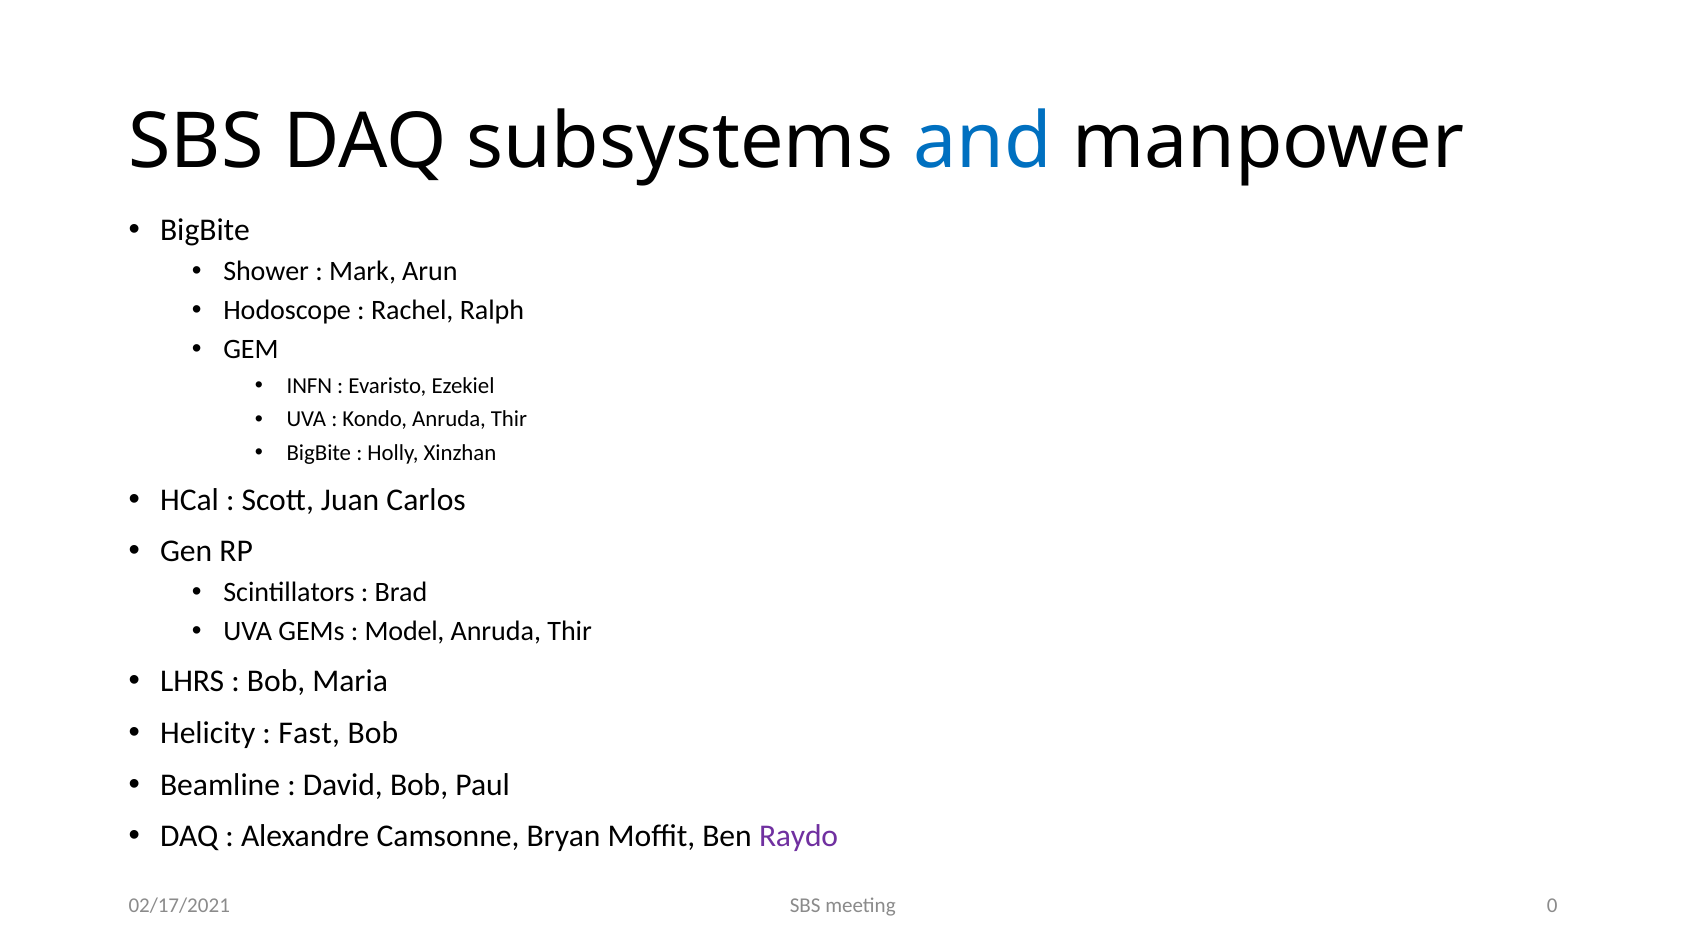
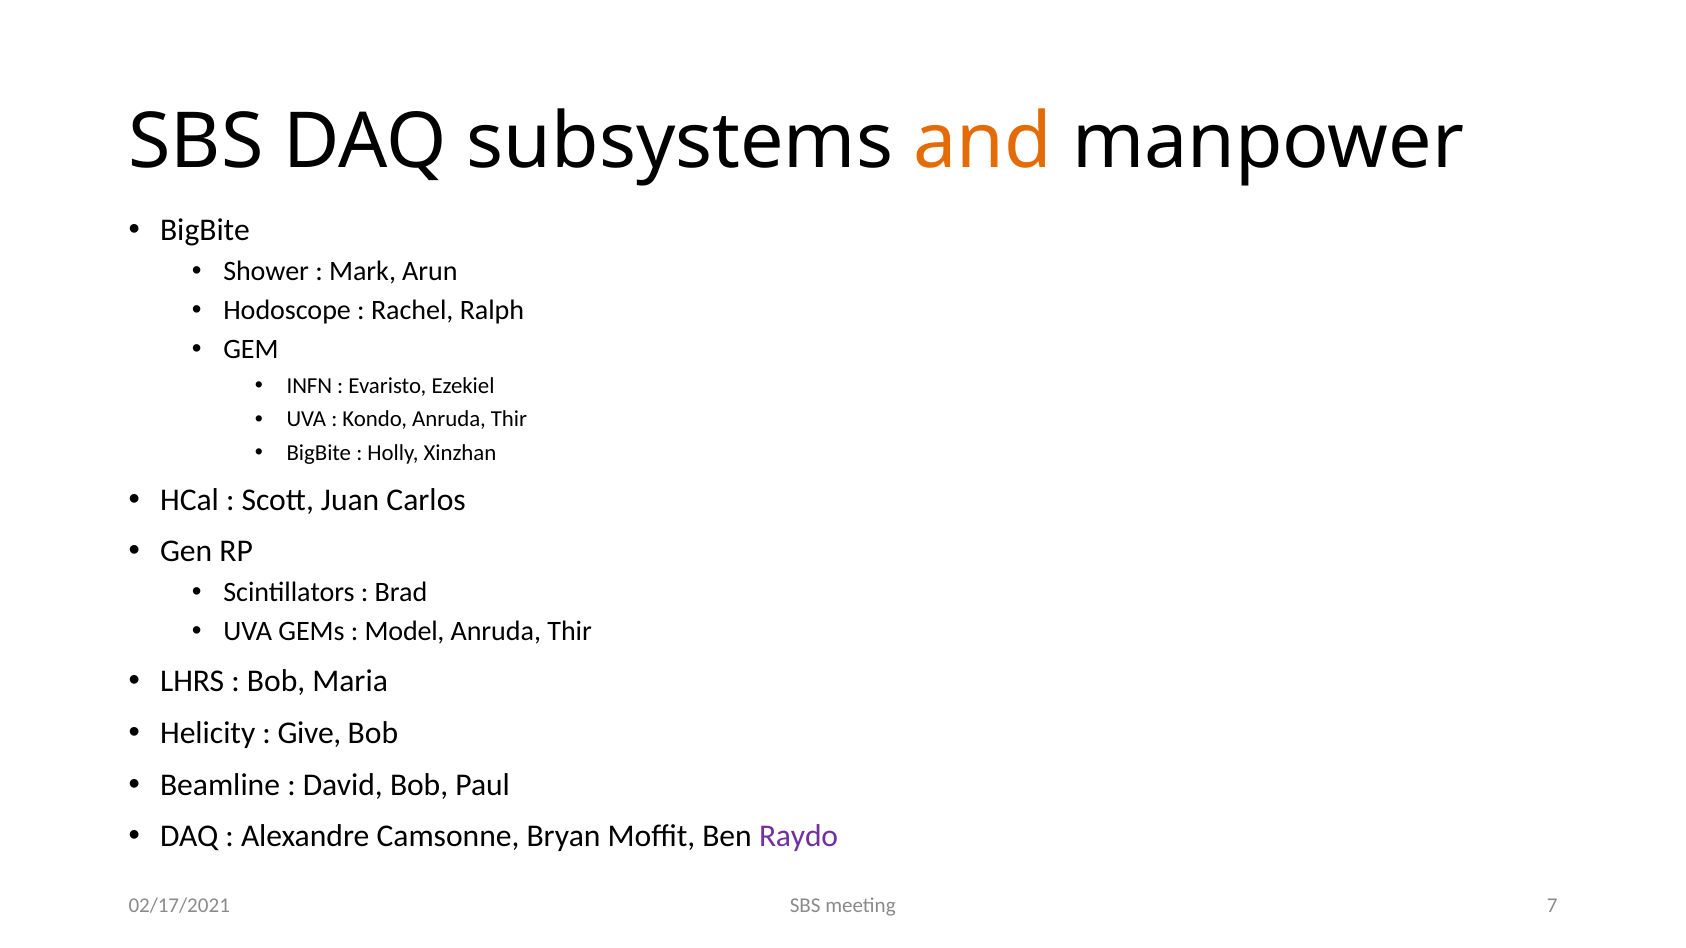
and colour: blue -> orange
Fast: Fast -> Give
0: 0 -> 7
